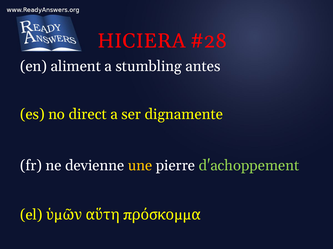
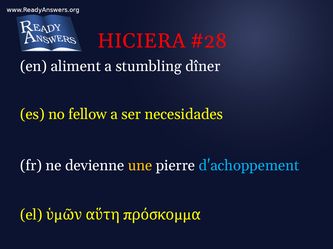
antes: antes -> dîner
direct: direct -> fellow
dignamente: dignamente -> necesidades
d'achoppement colour: light green -> light blue
